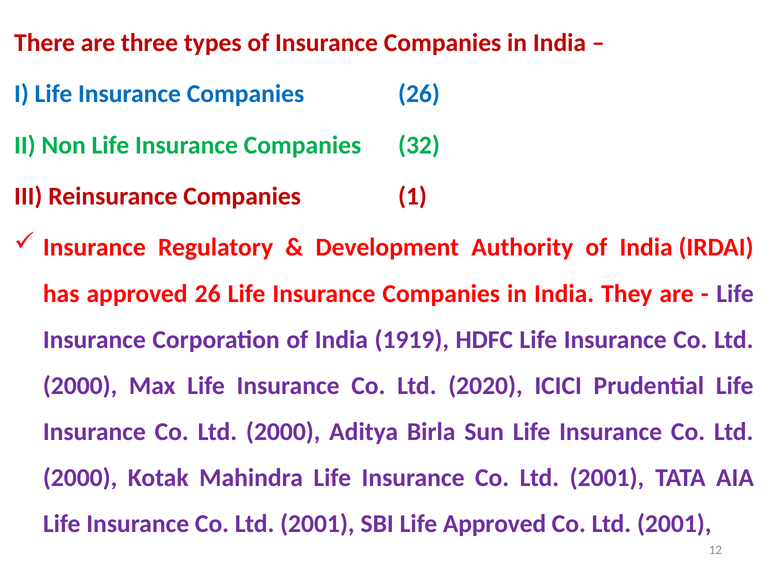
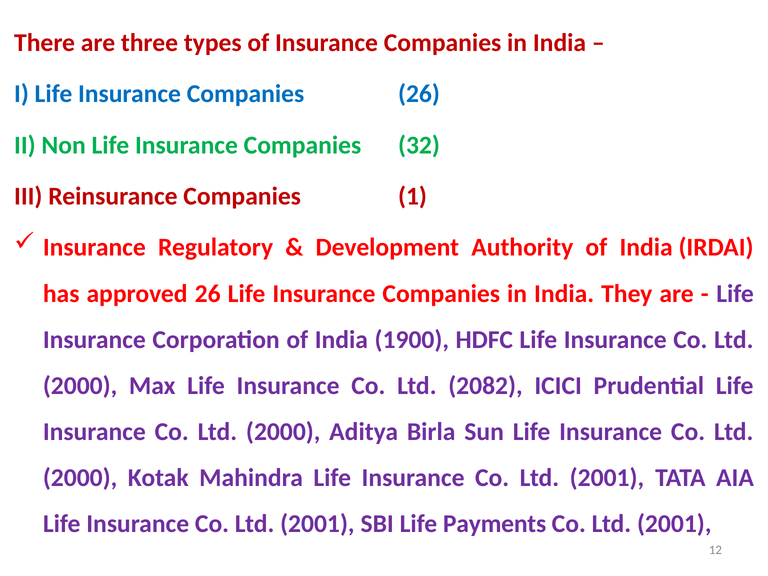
1919: 1919 -> 1900
2020: 2020 -> 2082
Life Approved: Approved -> Payments
